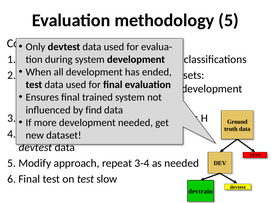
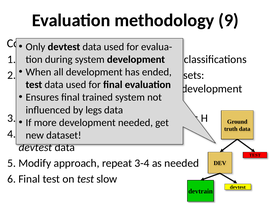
methodology 5: 5 -> 9
find: find -> legs
